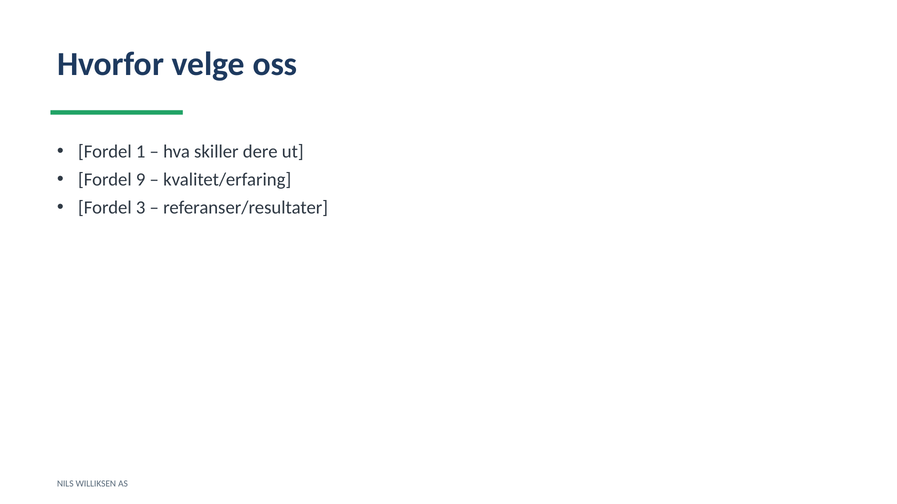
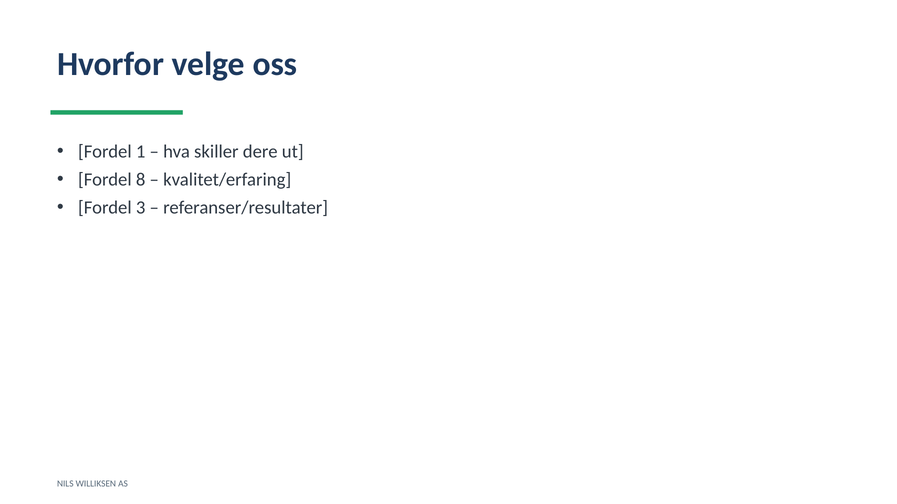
9: 9 -> 8
